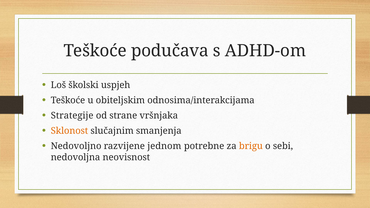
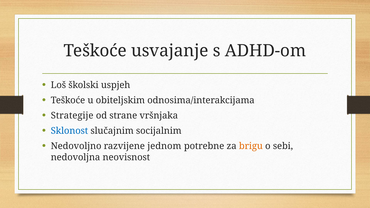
podučava: podučava -> usvajanje
Sklonost colour: orange -> blue
smanjenja: smanjenja -> socijalnim
